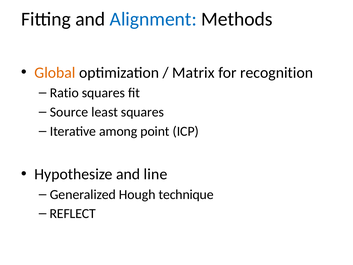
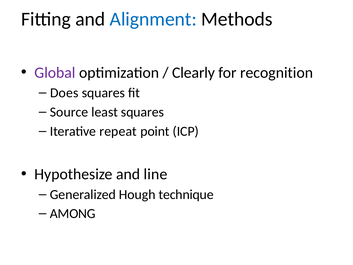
Global colour: orange -> purple
Matrix: Matrix -> Clearly
Ratio: Ratio -> Does
among: among -> repeat
REFLECT: REFLECT -> AMONG
